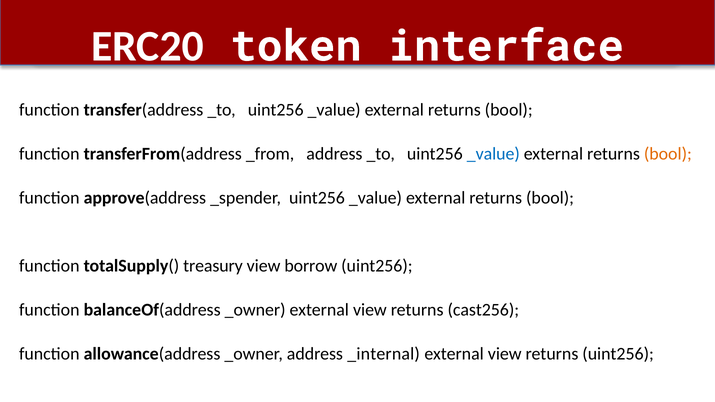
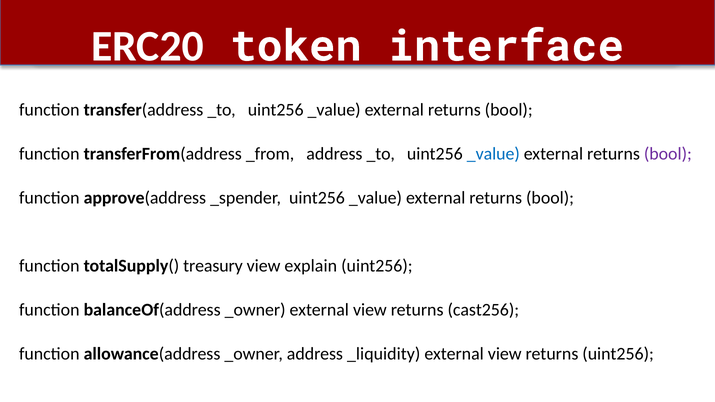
bool at (668, 154) colour: orange -> purple
borrow: borrow -> explain
_internal: _internal -> _liquidity
